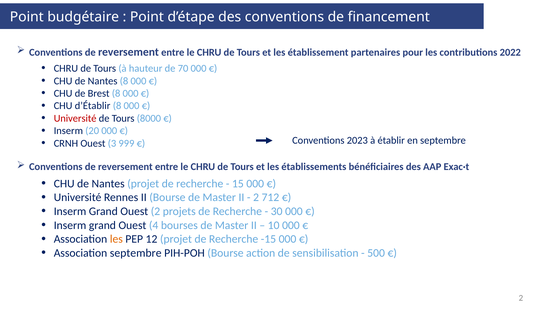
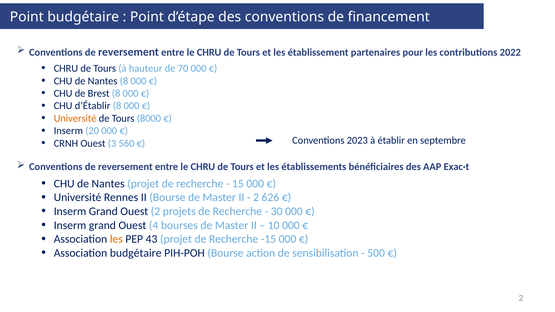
Université at (75, 118) colour: red -> orange
999: 999 -> 560
712: 712 -> 626
12: 12 -> 43
Association septembre: septembre -> budgétaire
